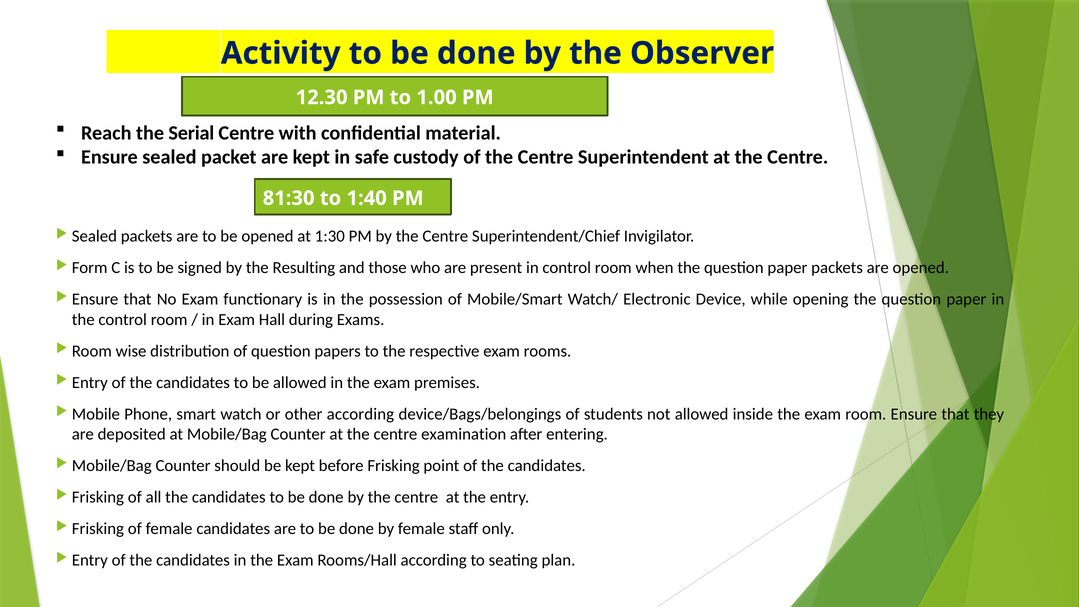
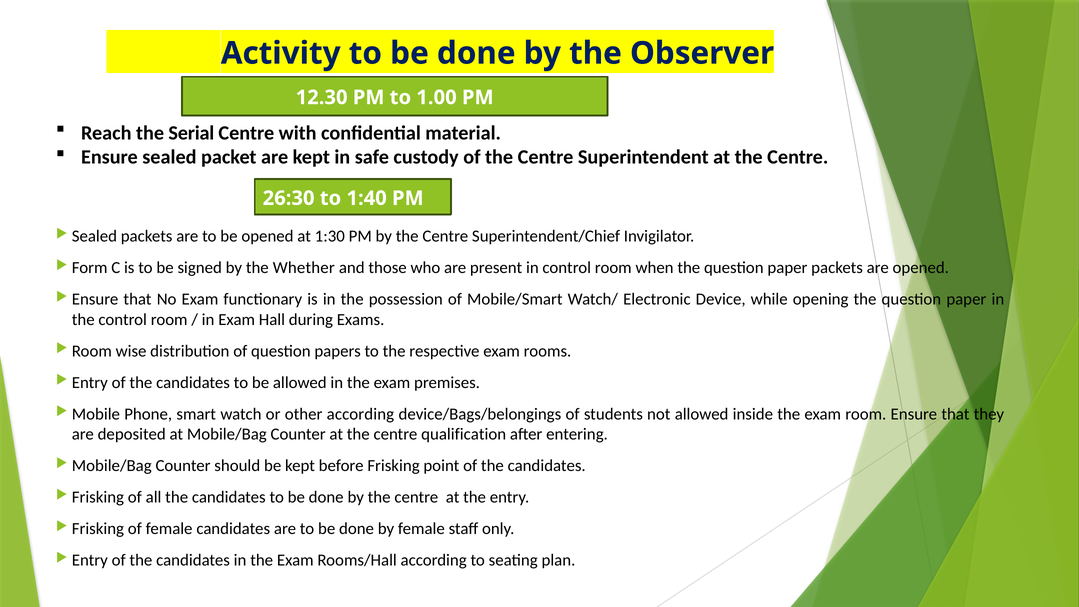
81:30: 81:30 -> 26:30
Resulting: Resulting -> Whether
examination: examination -> qualification
